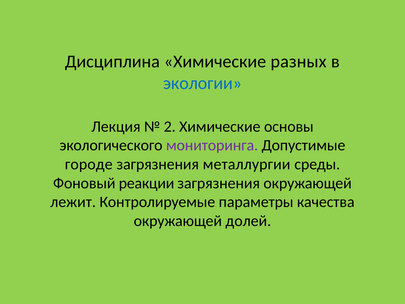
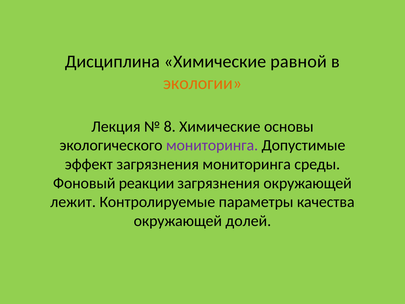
разных: разных -> равной
экологии colour: blue -> orange
2: 2 -> 8
городе: городе -> эффект
загрязнения металлургии: металлургии -> мониторинга
